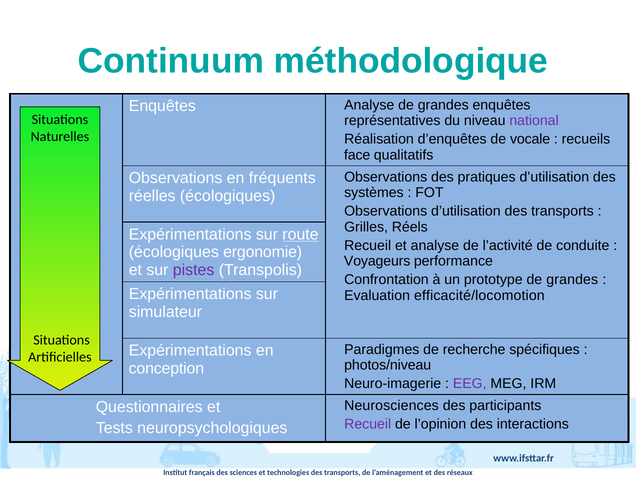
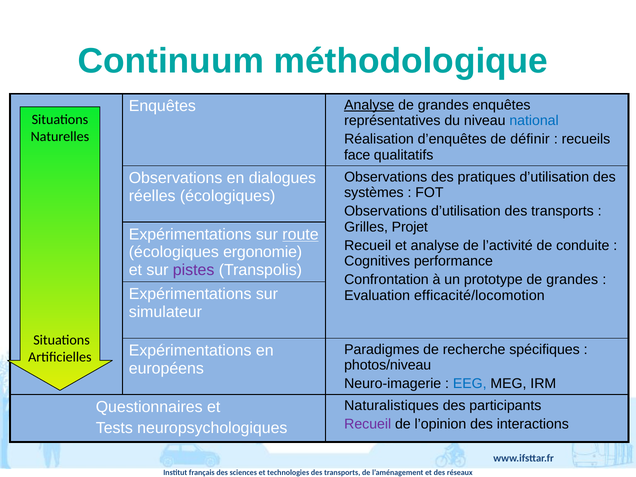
Analyse at (369, 105) underline: none -> present
national colour: purple -> blue
vocale: vocale -> définir
fréquents: fréquents -> dialogues
Réels: Réels -> Projet
Voyageurs: Voyageurs -> Cognitives
conception: conception -> européens
EEG colour: purple -> blue
Neurosciences: Neurosciences -> Naturalistiques
